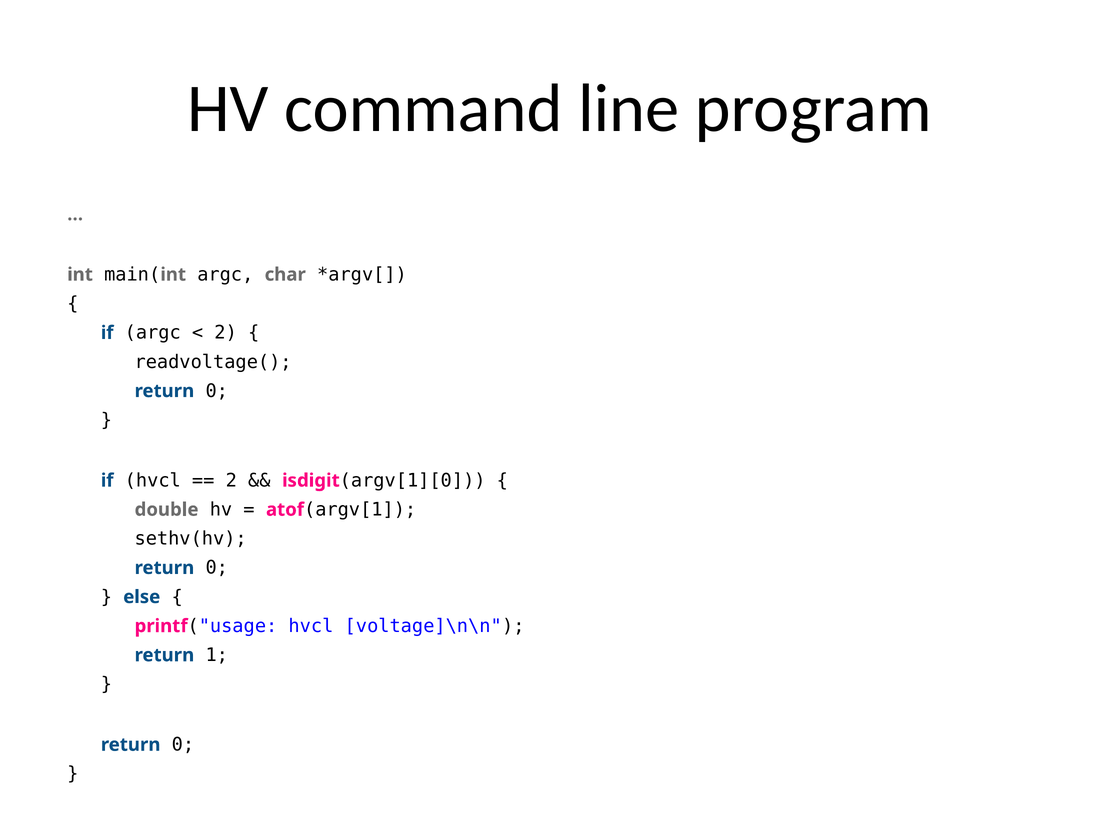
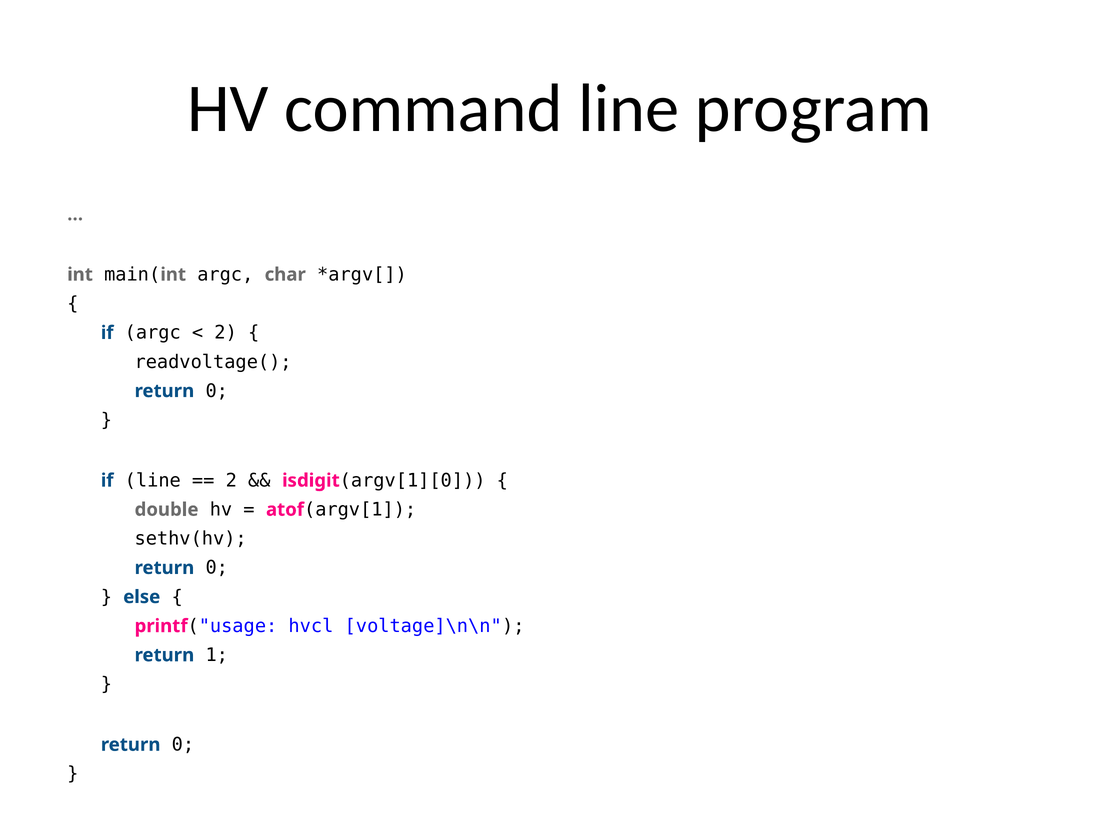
if hvcl: hvcl -> line
